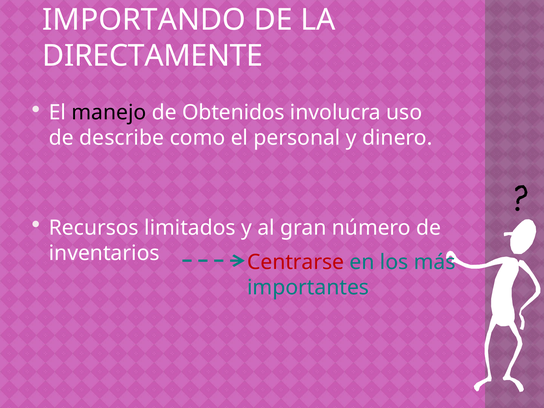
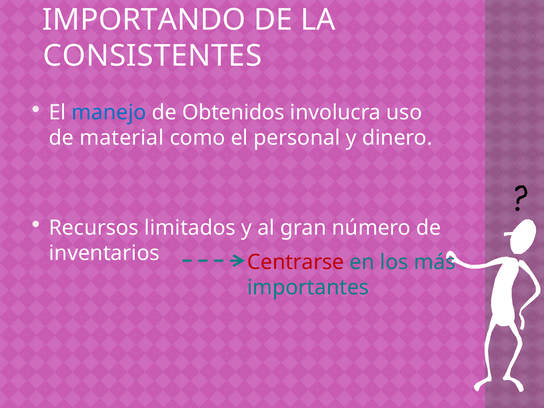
DIRECTAMENTE: DIRECTAMENTE -> CONSISTENTES
manejo colour: black -> blue
describe: describe -> material
